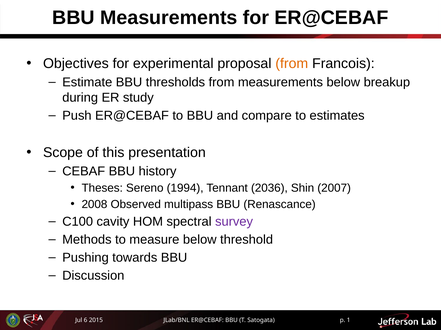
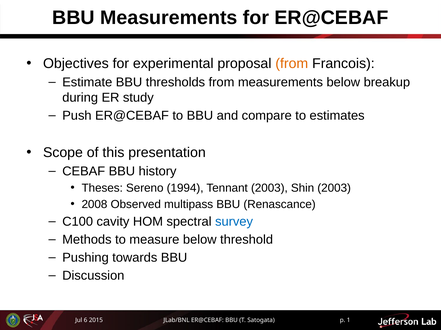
Tennant 2036: 2036 -> 2003
Shin 2007: 2007 -> 2003
survey colour: purple -> blue
